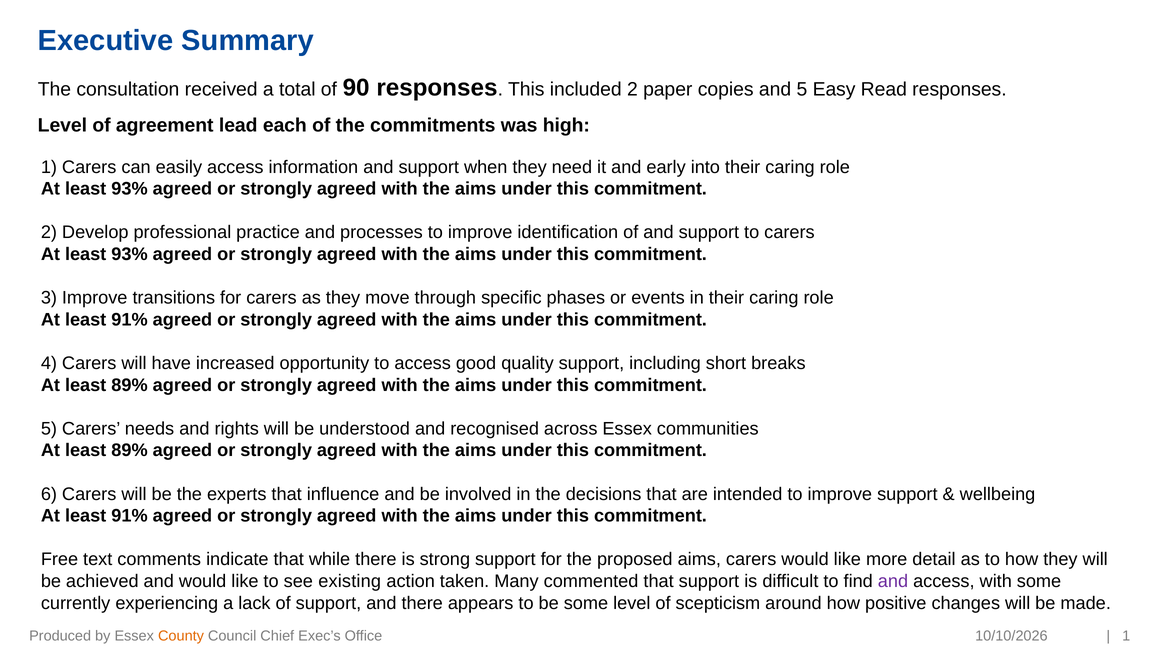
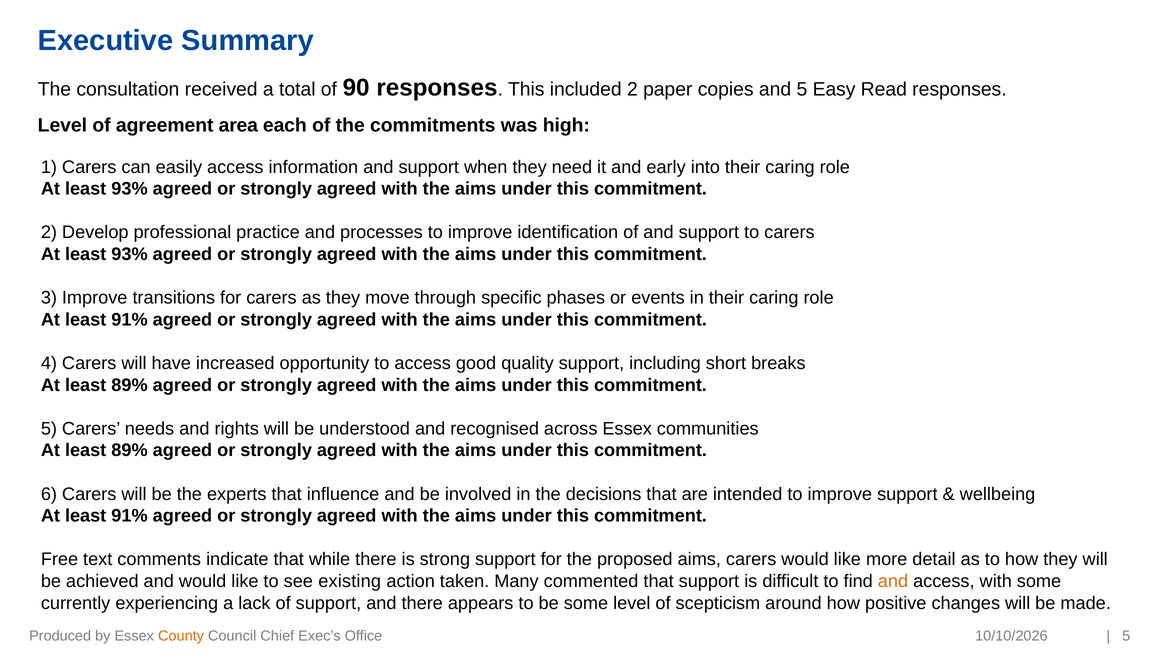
lead: lead -> area
and at (893, 581) colour: purple -> orange
1 at (1126, 636): 1 -> 5
